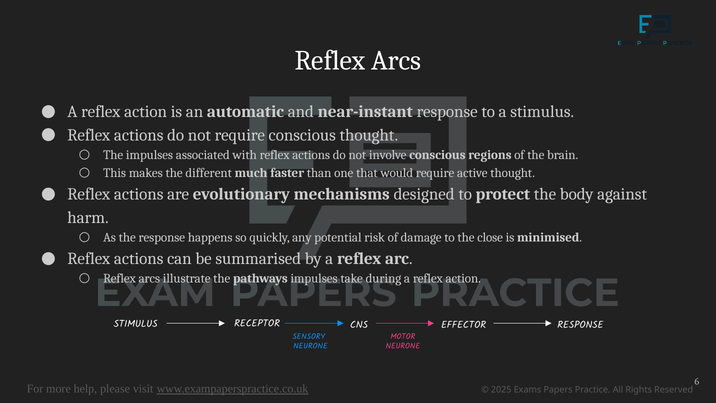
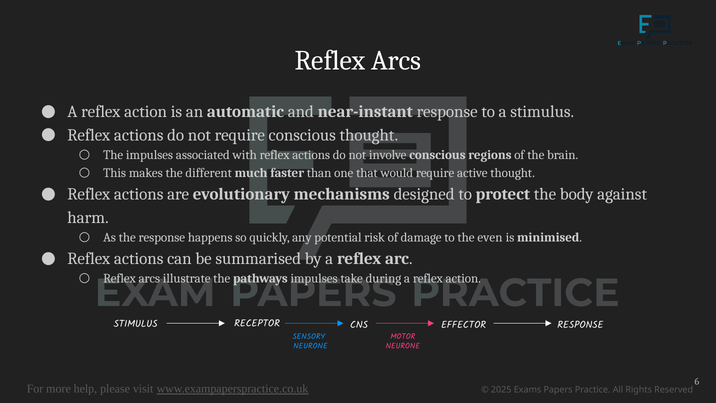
close: close -> even
